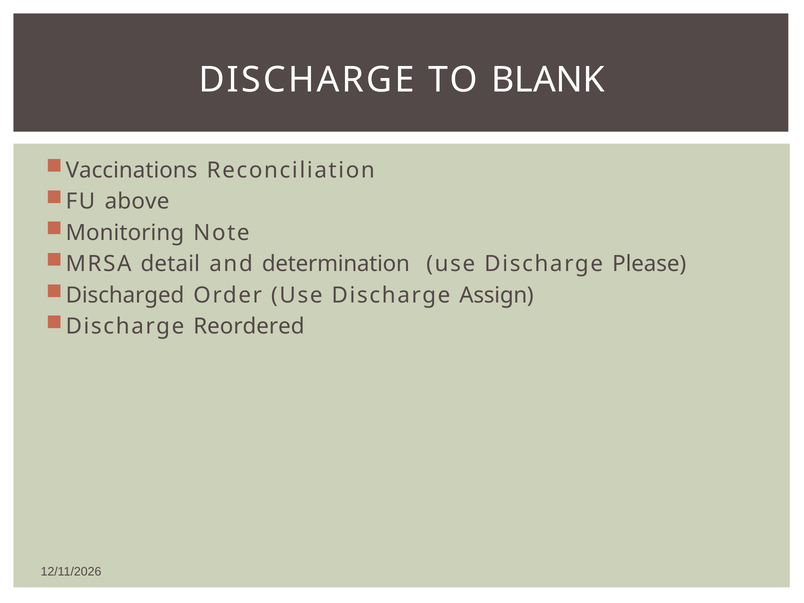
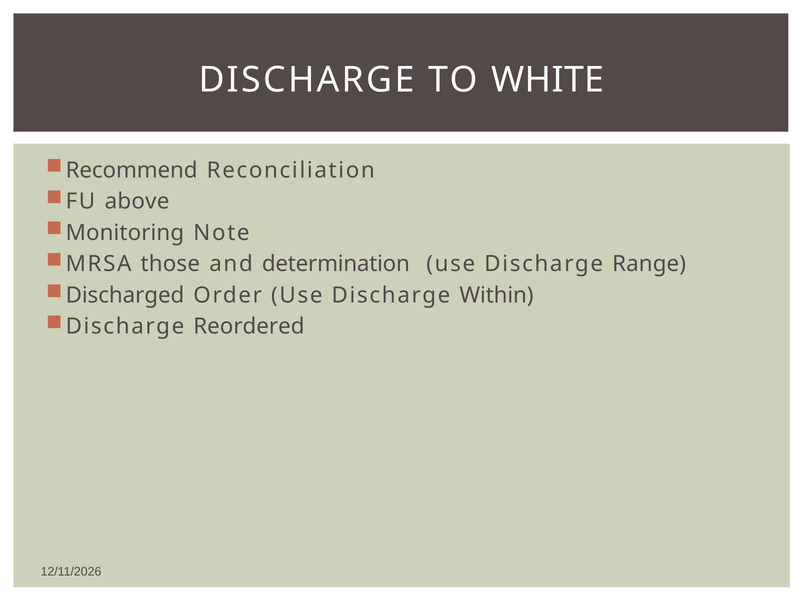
BLANK: BLANK -> WHITE
Vaccinations: Vaccinations -> Recommend
detail: detail -> those
Please: Please -> Range
Assign: Assign -> Within
